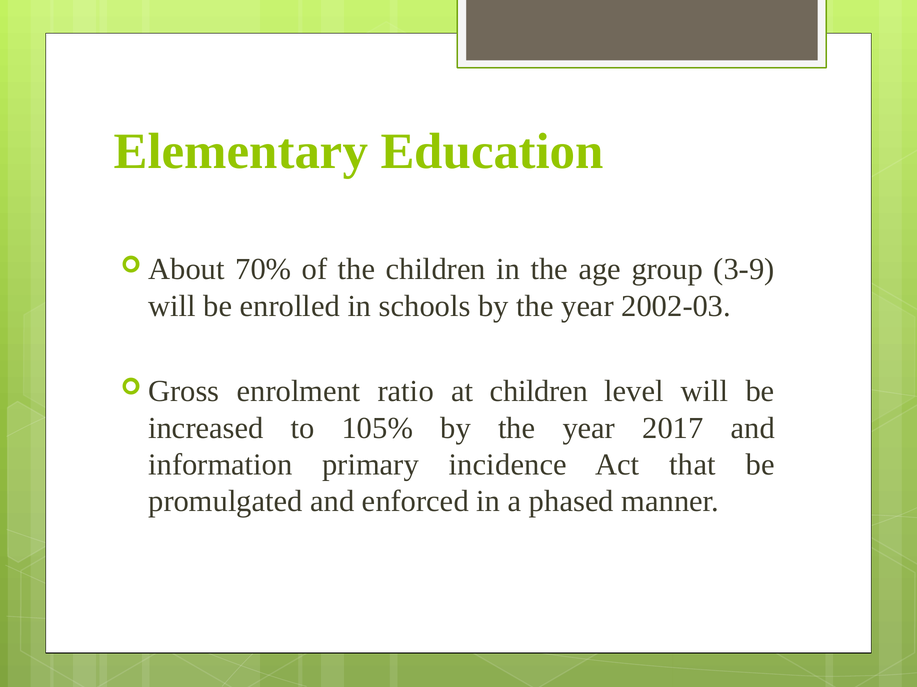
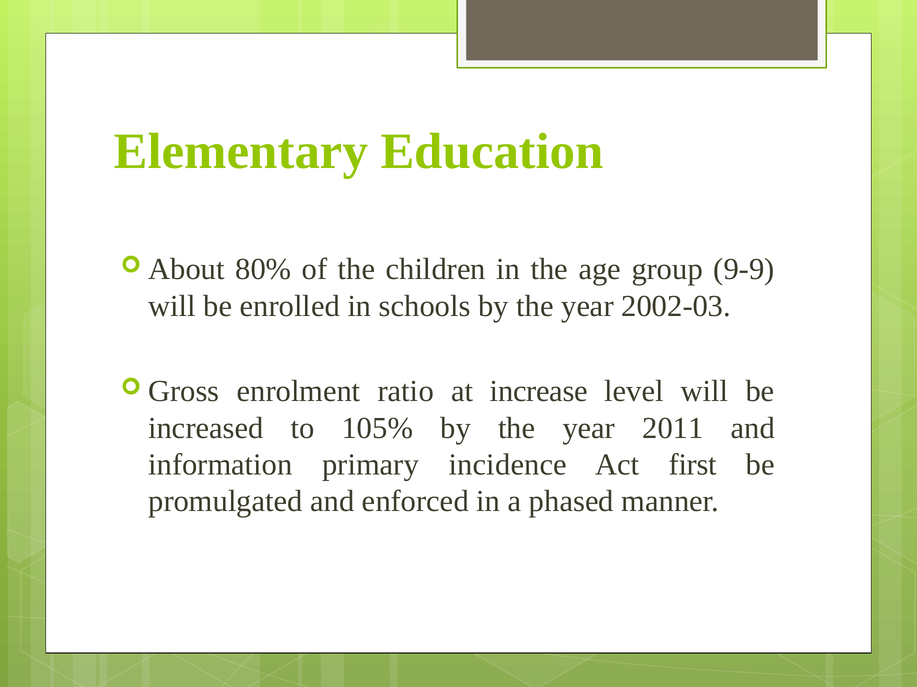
70%: 70% -> 80%
3-9: 3-9 -> 9-9
at children: children -> increase
2017: 2017 -> 2011
that: that -> first
